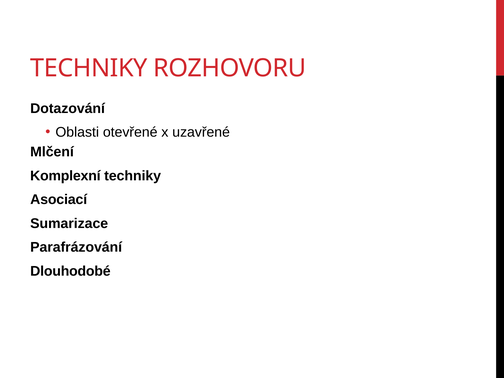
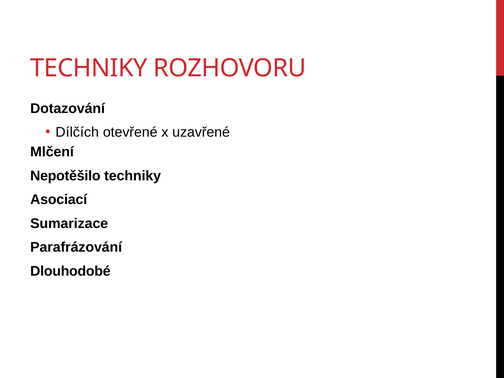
Oblasti: Oblasti -> Dílčích
Komplexní: Komplexní -> Nepotěšilo
